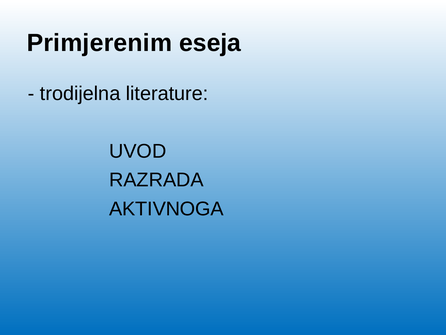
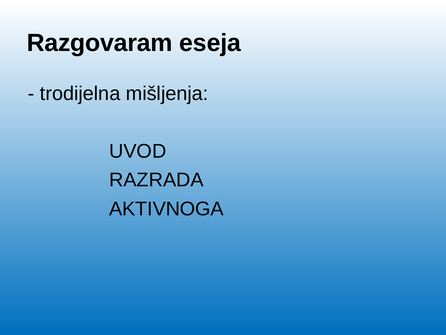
Primjerenim: Primjerenim -> Razgovaram
literature: literature -> mišljenja
